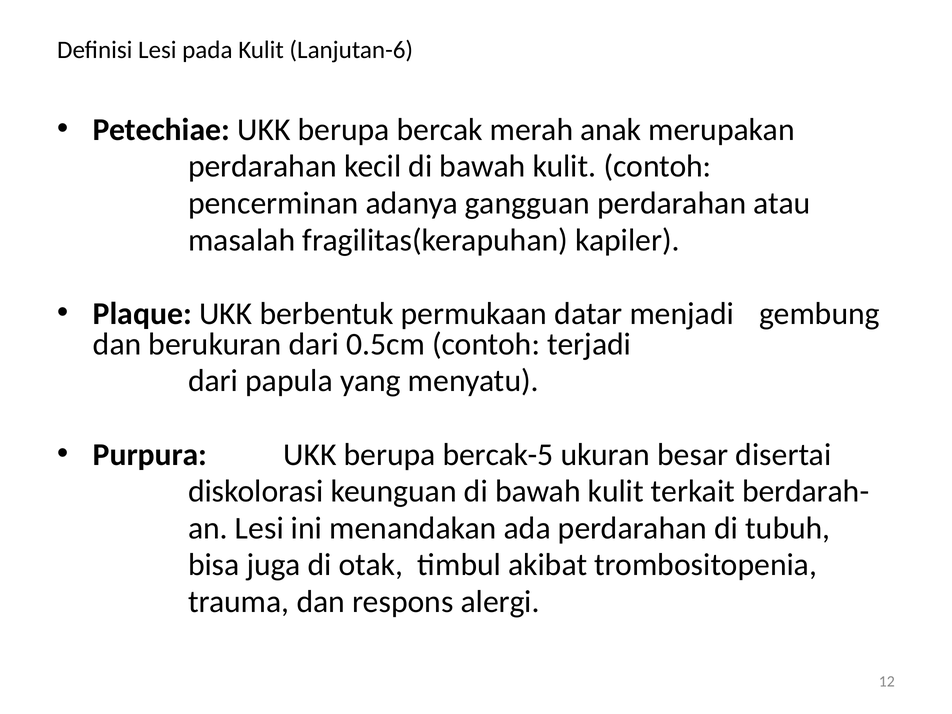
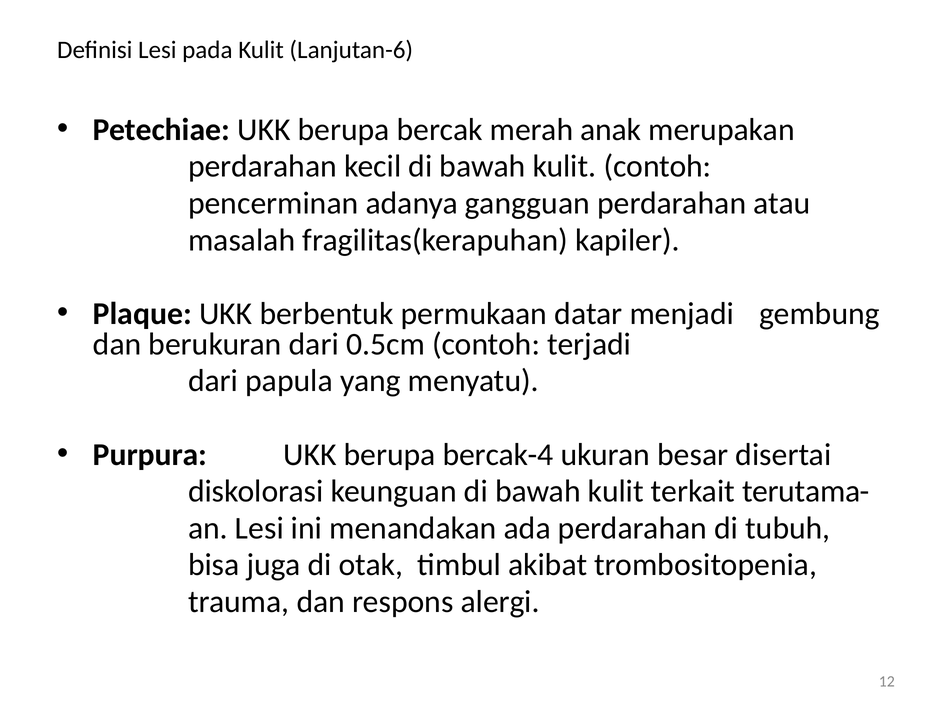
bercak-5: bercak-5 -> bercak-4
berdarah-: berdarah- -> terutama-
